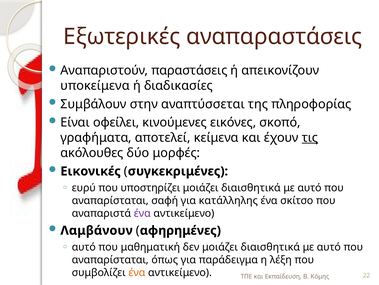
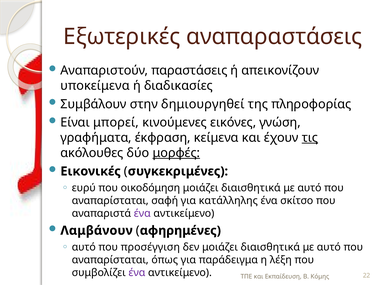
αναπτύσσεται: αναπτύσσεται -> δημιουργηθεί
οφείλει: οφείλει -> μπορεί
σκοπό: σκοπό -> γνώση
αποτελεί: αποτελεί -> έκφραση
μορφές underline: none -> present
υποστηρίζει: υποστηρίζει -> οικοδόμηση
μαθηματική: μαθηματική -> προσέγγιση
ένα at (137, 272) colour: orange -> purple
